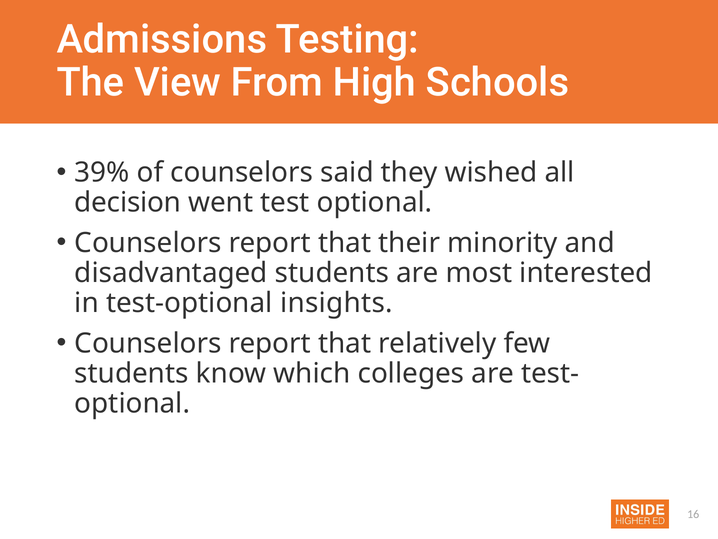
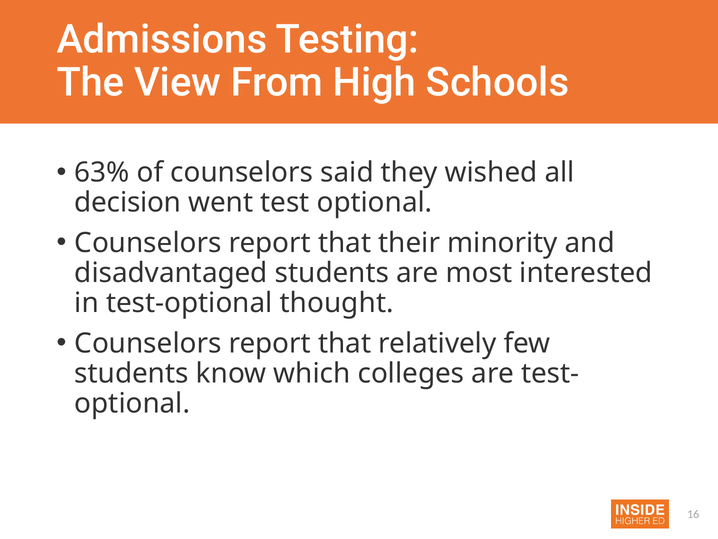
39%: 39% -> 63%
insights: insights -> thought
